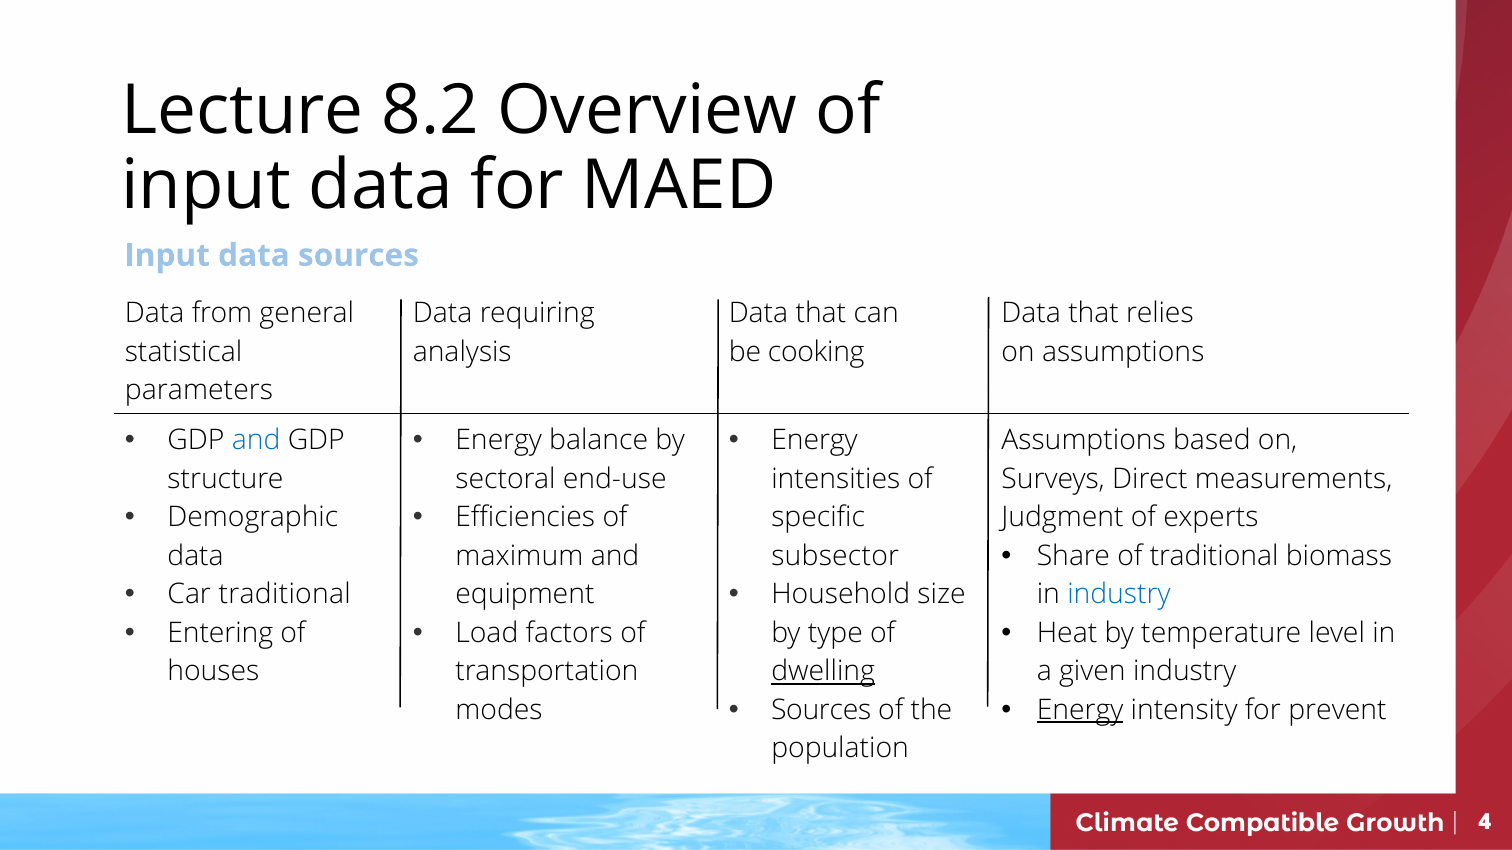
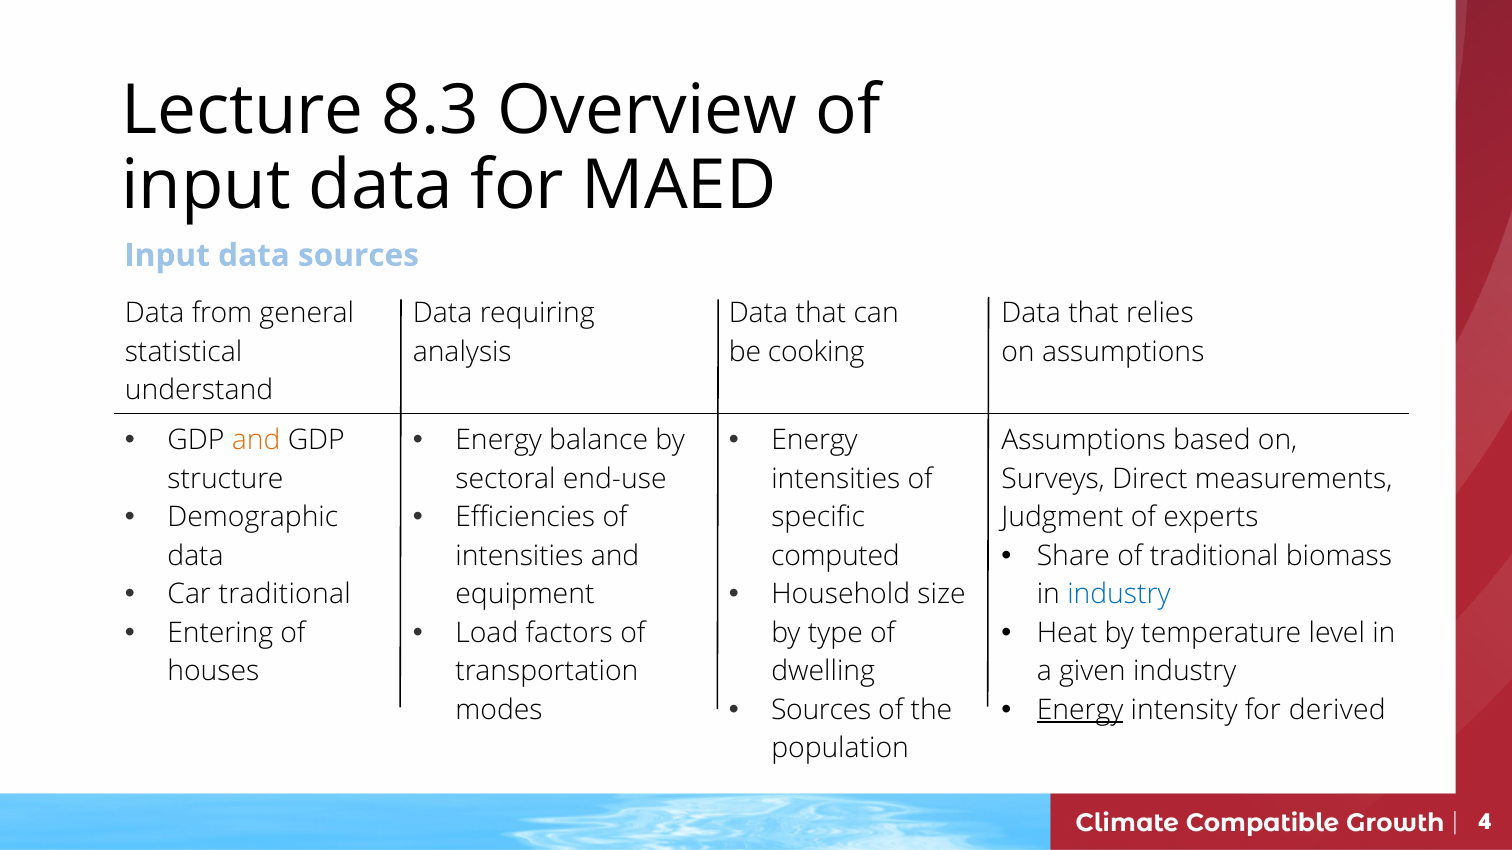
8.2: 8.2 -> 8.3
parameters: parameters -> understand
and at (256, 440) colour: blue -> orange
maximum at (519, 556): maximum -> intensities
subsector: subsector -> computed
dwelling underline: present -> none
prevent: prevent -> derived
